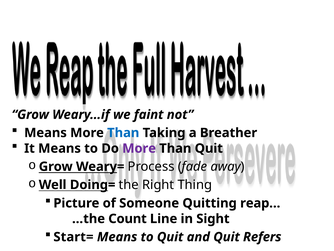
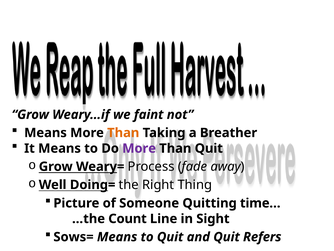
Than at (123, 133) colour: blue -> orange
reap…: reap… -> time…
Start=: Start= -> Sows=
